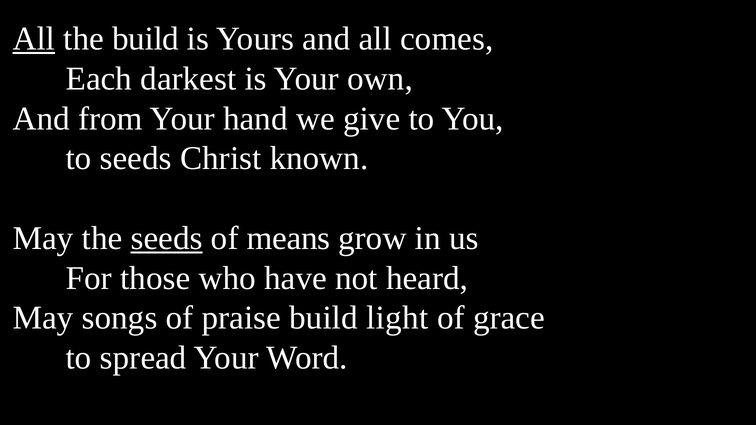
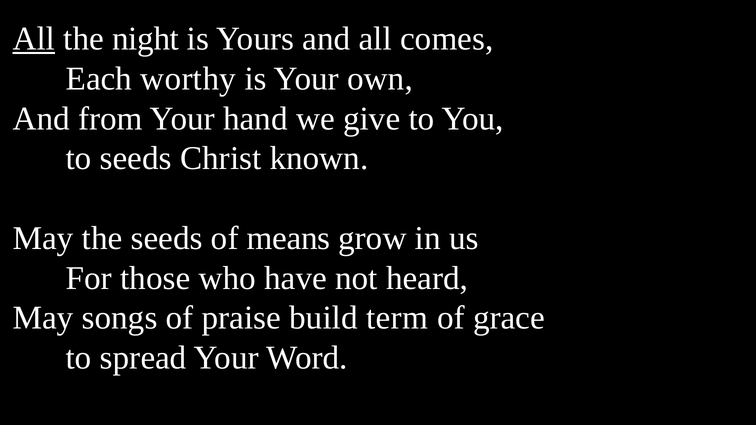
the build: build -> night
darkest: darkest -> worthy
seeds at (167, 238) underline: present -> none
light: light -> term
